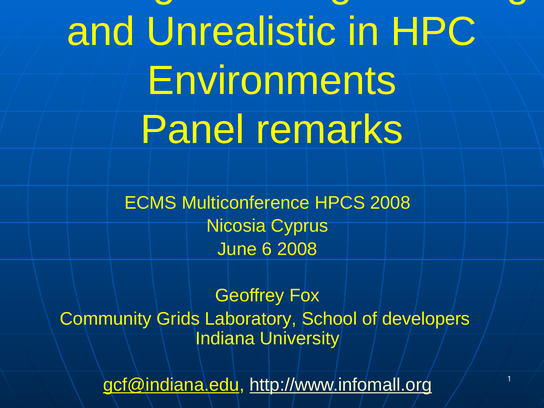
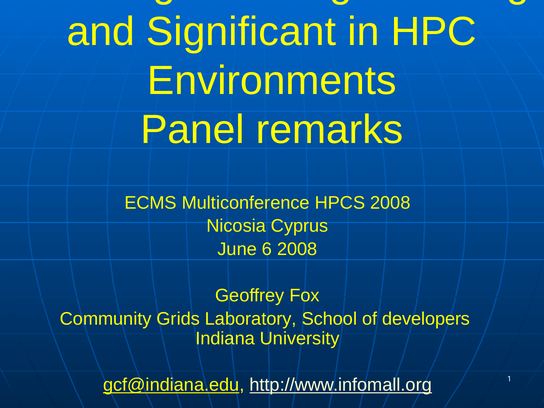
Unrealistic: Unrealistic -> Significant
